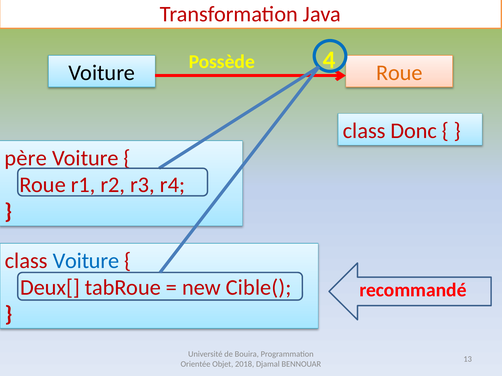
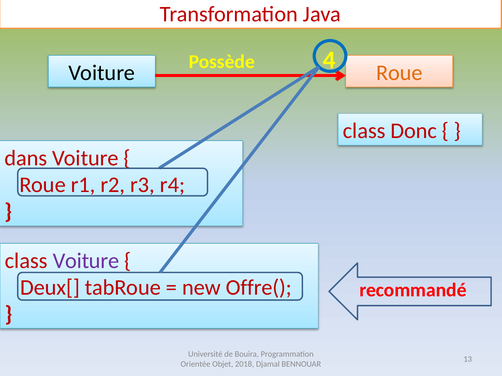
père: père -> dans
Voiture at (86, 261) colour: blue -> purple
Cible(: Cible( -> Offre(
